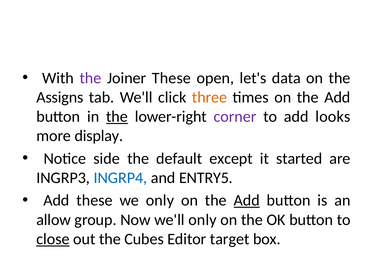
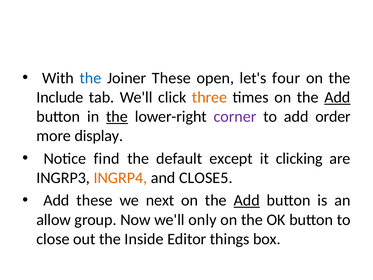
the at (90, 78) colour: purple -> blue
data: data -> four
Assigns: Assigns -> Include
Add at (337, 97) underline: none -> present
looks: looks -> order
side: side -> find
started: started -> clicking
INGRP4 colour: blue -> orange
ENTRY5: ENTRY5 -> CLOSE5
we only: only -> next
close underline: present -> none
Cubes: Cubes -> Inside
target: target -> things
